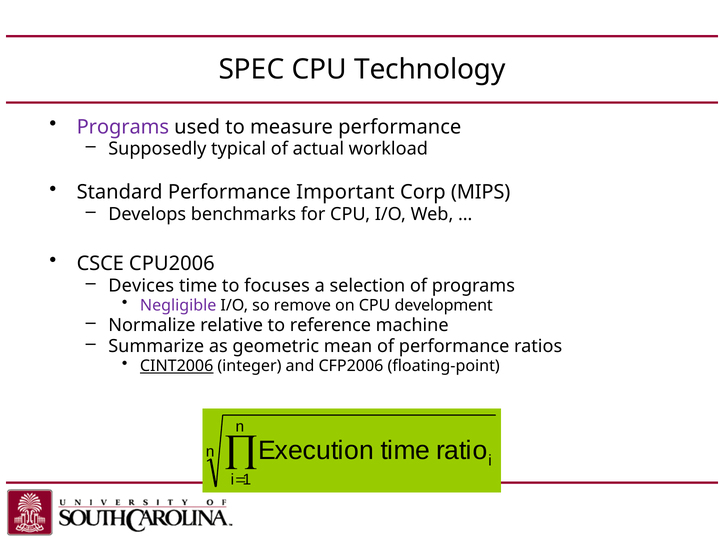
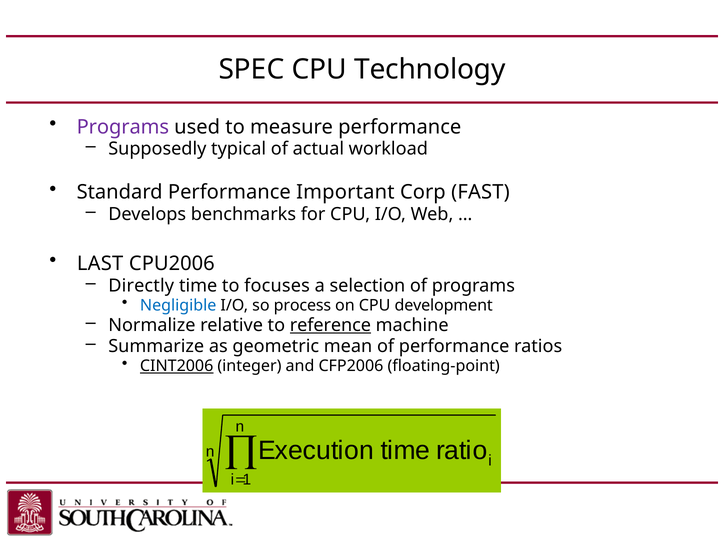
MIPS: MIPS -> FAST
CSCE: CSCE -> LAST
Devices: Devices -> Directly
Negligible colour: purple -> blue
remove: remove -> process
reference underline: none -> present
